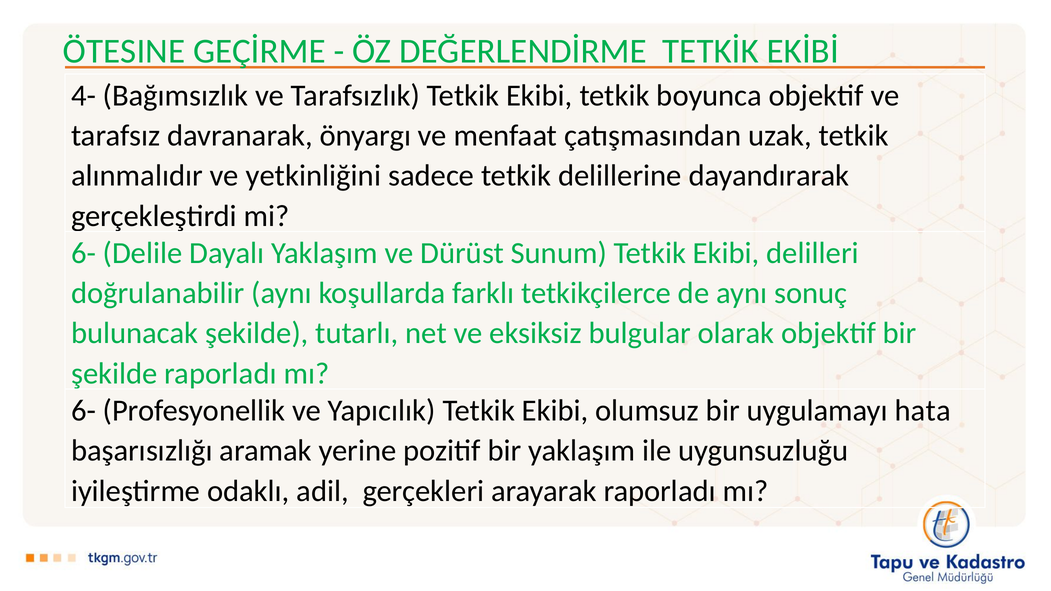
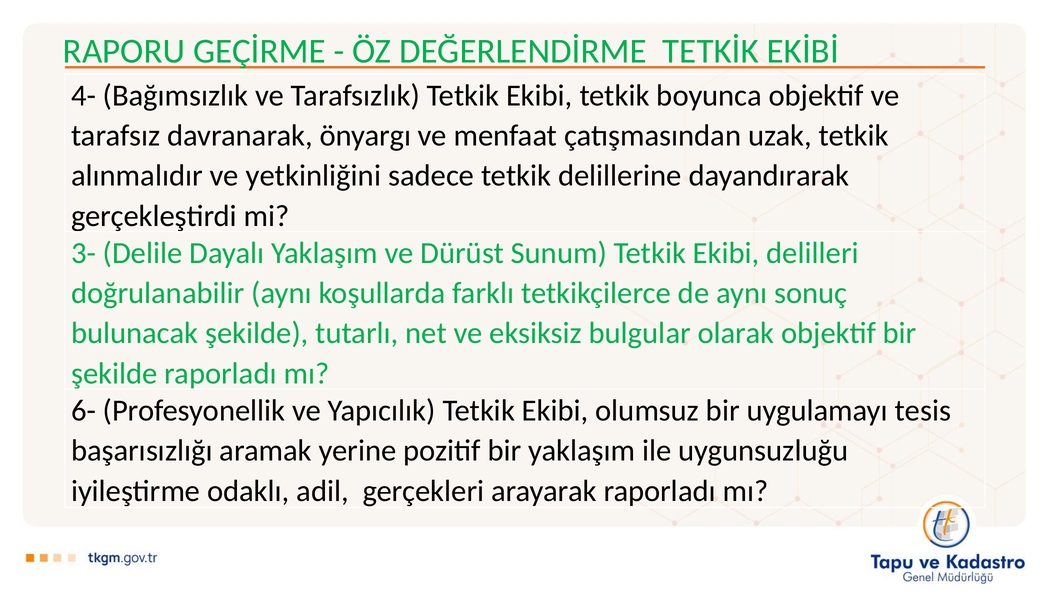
ÖTESINE: ÖTESINE -> RAPORU
6- at (84, 253): 6- -> 3-
hata: hata -> tesis
